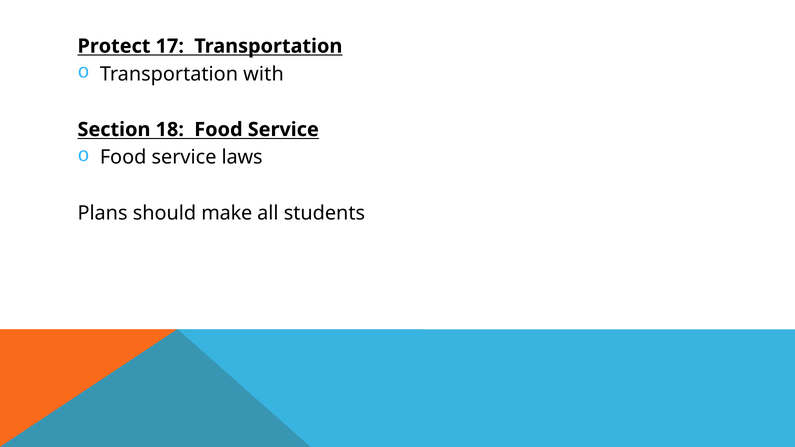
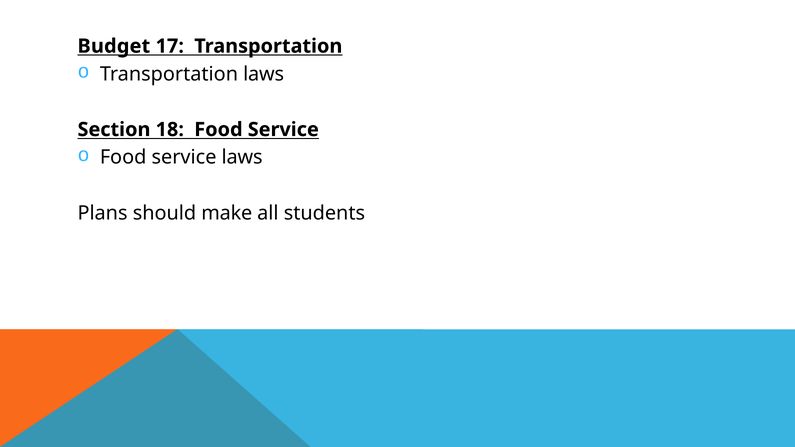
Protect: Protect -> Budget
Transportation with: with -> laws
